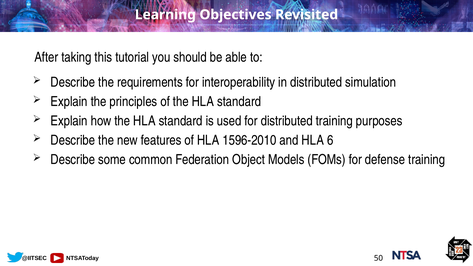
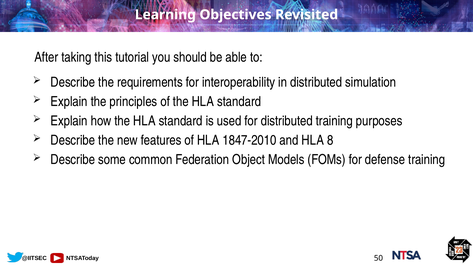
1596-2010: 1596-2010 -> 1847-2010
6: 6 -> 8
